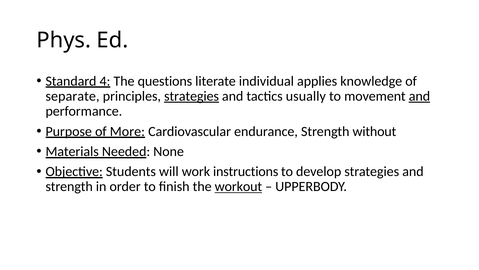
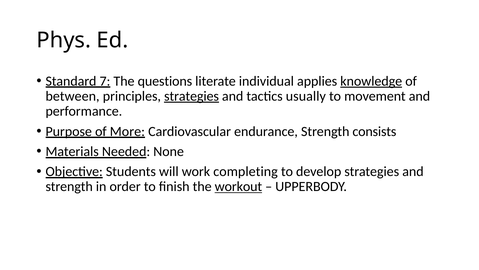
4: 4 -> 7
knowledge underline: none -> present
separate: separate -> between
and at (419, 96) underline: present -> none
without: without -> consists
instructions: instructions -> completing
